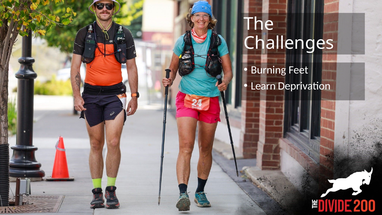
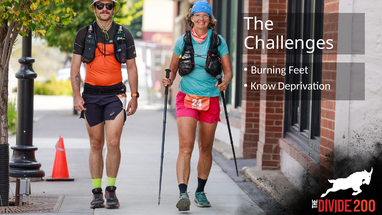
Learn: Learn -> Know
